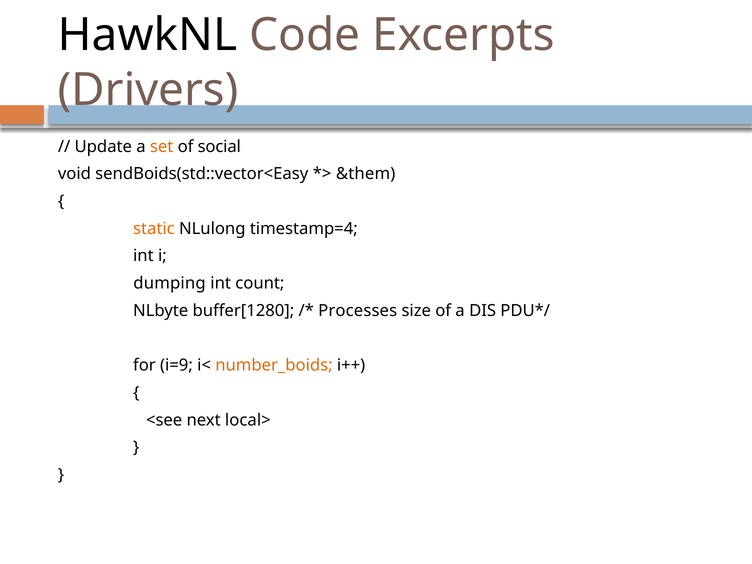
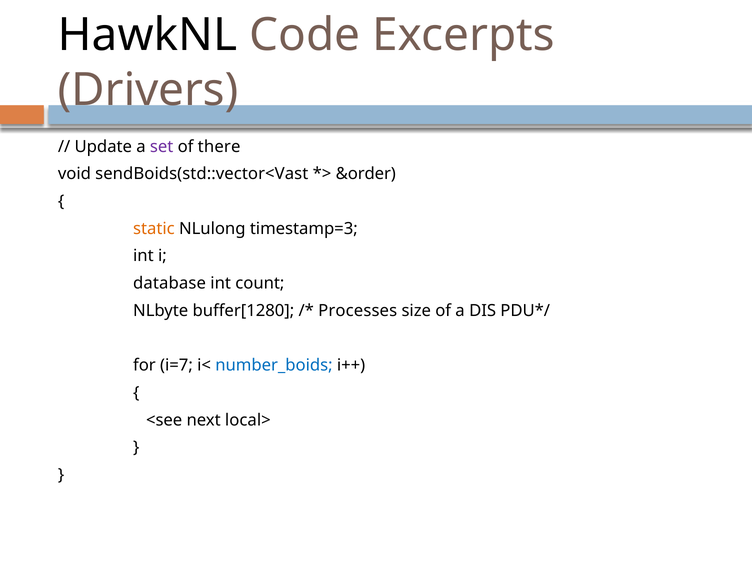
set colour: orange -> purple
social: social -> there
sendBoids(std::vector<Easy: sendBoids(std::vector<Easy -> sendBoids(std::vector<Vast
&them: &them -> &order
timestamp=4: timestamp=4 -> timestamp=3
dumping: dumping -> database
i=9: i=9 -> i=7
number_boids colour: orange -> blue
